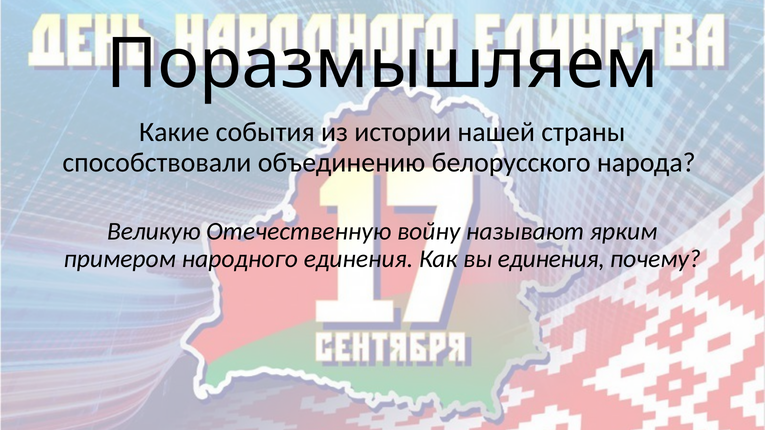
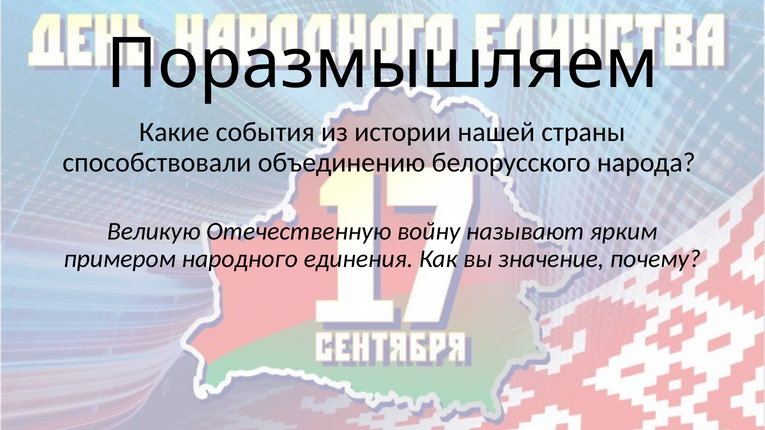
вы единения: единения -> значение
